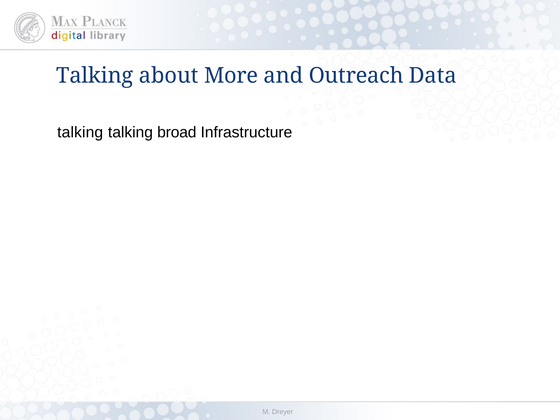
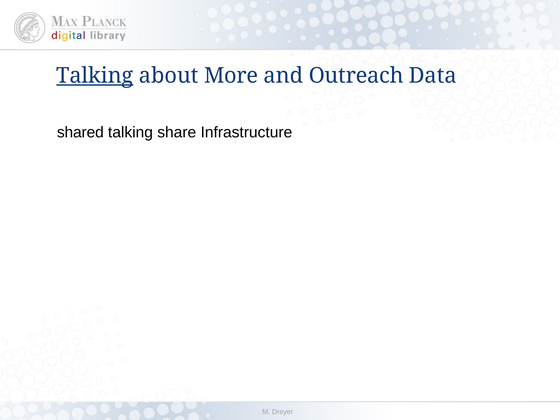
Talking at (95, 76) underline: none -> present
talking at (80, 132): talking -> shared
broad: broad -> share
